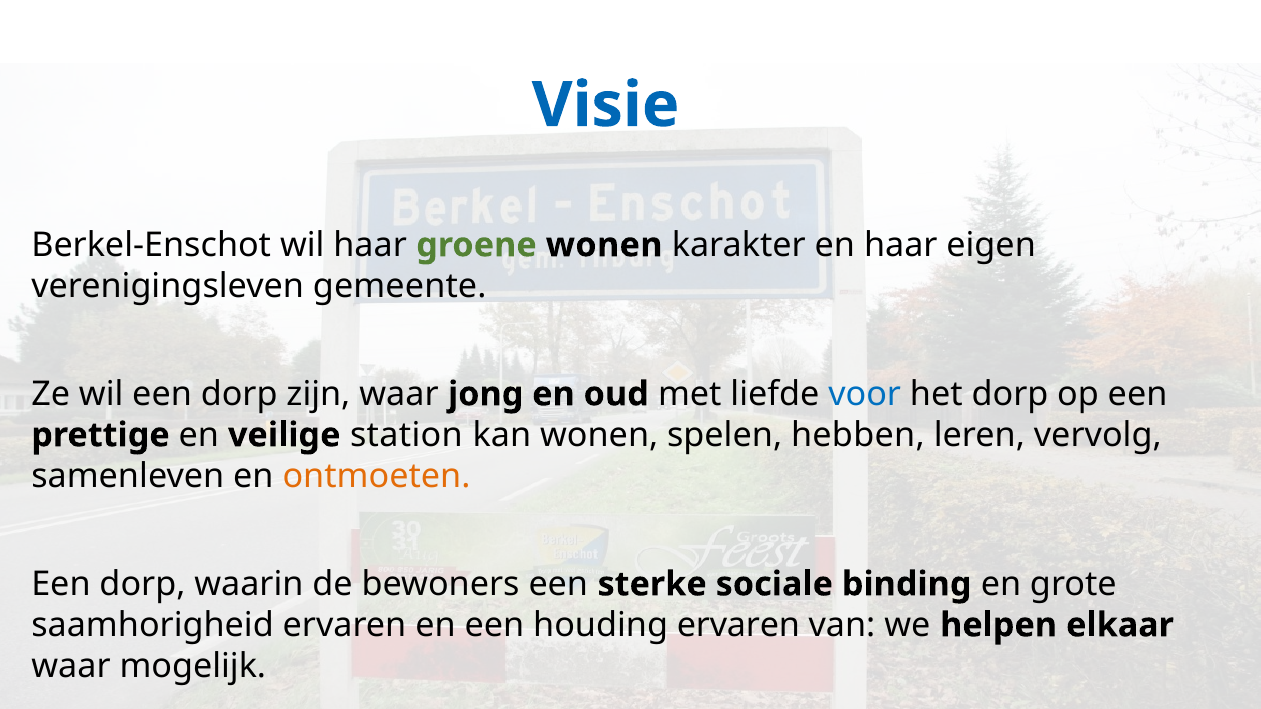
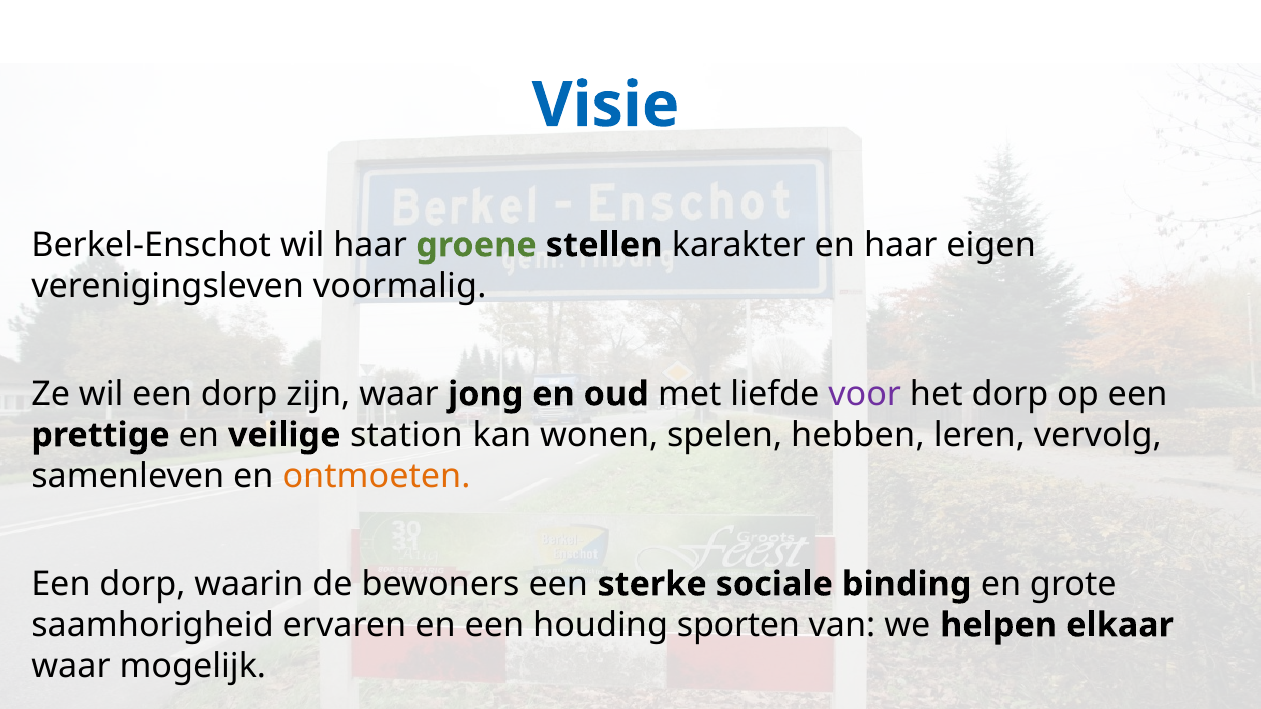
groene wonen: wonen -> stellen
gemeente: gemeente -> voormalig
voor colour: blue -> purple
houding ervaren: ervaren -> sporten
